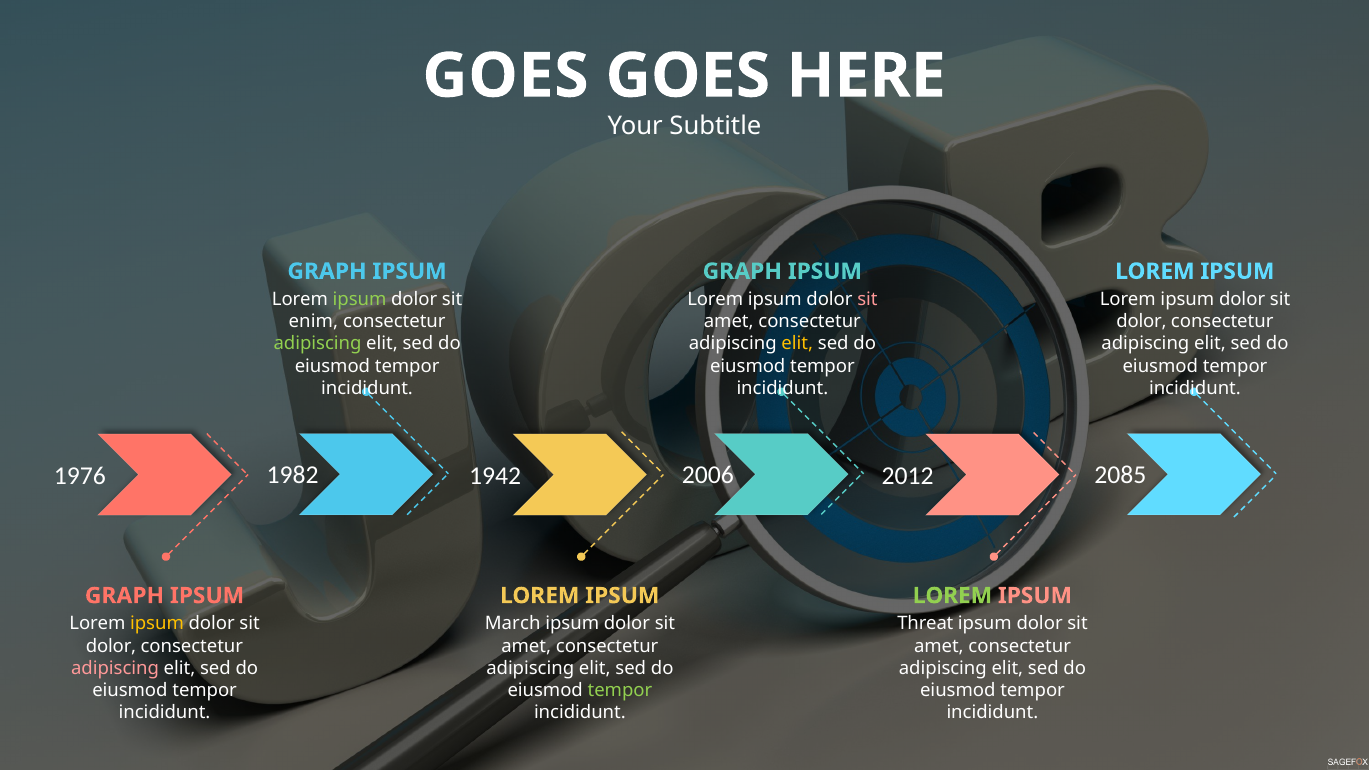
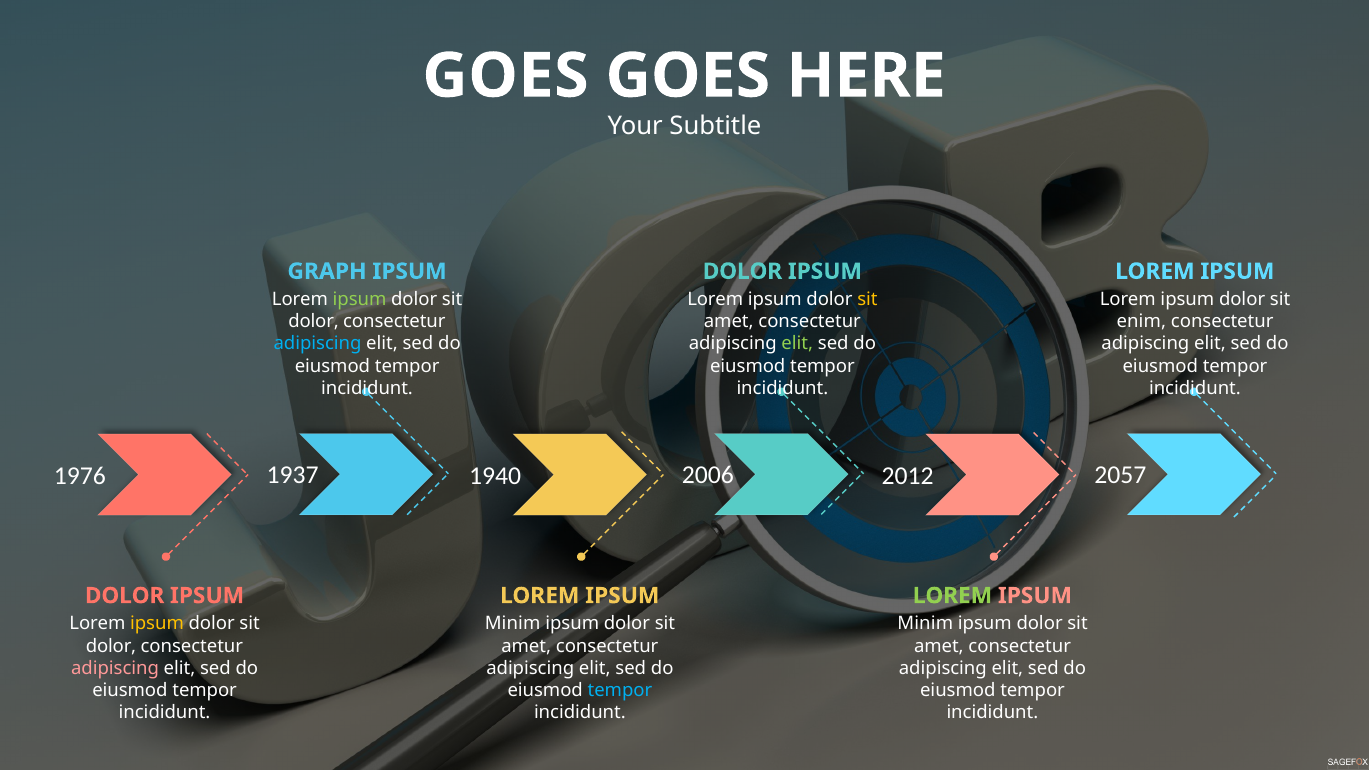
GRAPH at (742, 271): GRAPH -> DOLOR
sit at (867, 299) colour: pink -> yellow
enim at (313, 322): enim -> dolor
dolor at (1141, 322): dolor -> enim
adipiscing at (318, 344) colour: light green -> light blue
elit at (797, 344) colour: yellow -> light green
1982: 1982 -> 1937
1942: 1942 -> 1940
2085: 2085 -> 2057
GRAPH at (124, 596): GRAPH -> DOLOR
March at (513, 624): March -> Minim
Threat at (925, 624): Threat -> Minim
tempor at (620, 691) colour: light green -> light blue
